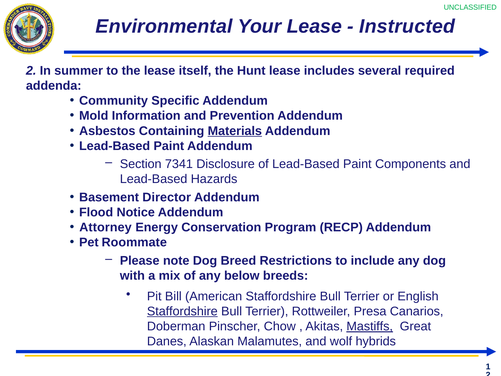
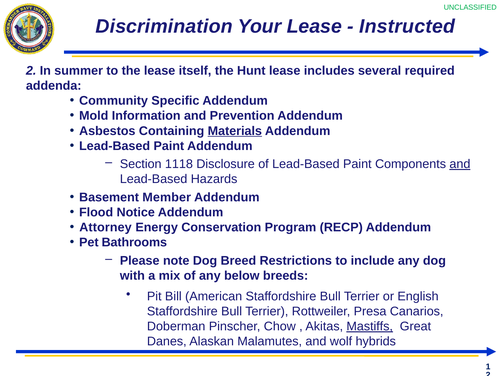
Environmental: Environmental -> Discrimination
7341: 7341 -> 1118
and at (460, 164) underline: none -> present
Director: Director -> Member
Roommate: Roommate -> Bathrooms
Staffordshire at (182, 311) underline: present -> none
